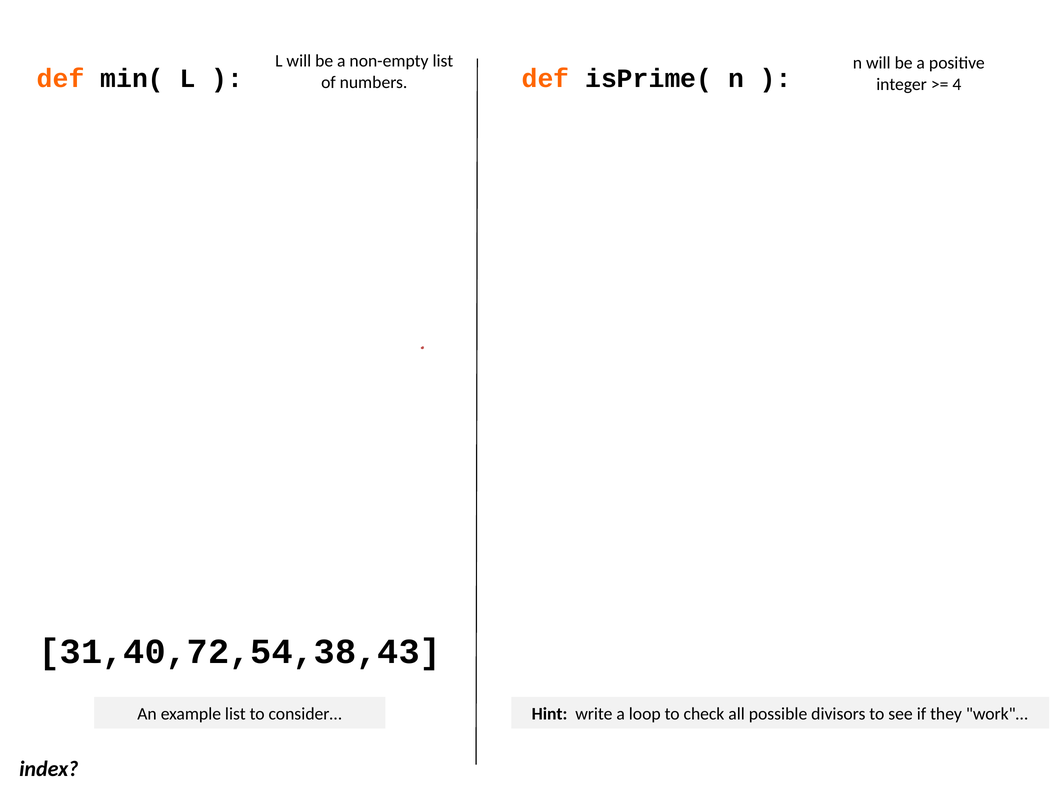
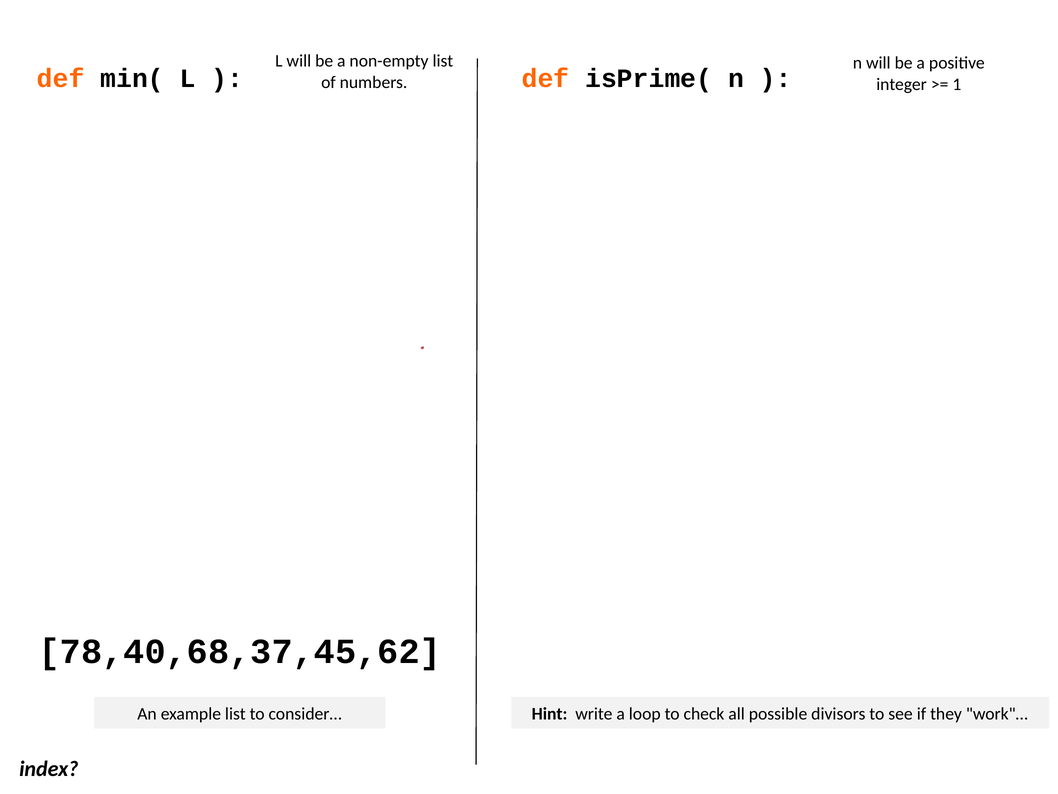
4: 4 -> 1
31,40,72,54,38,43: 31,40,72,54,38,43 -> 78,40,68,37,45,62
